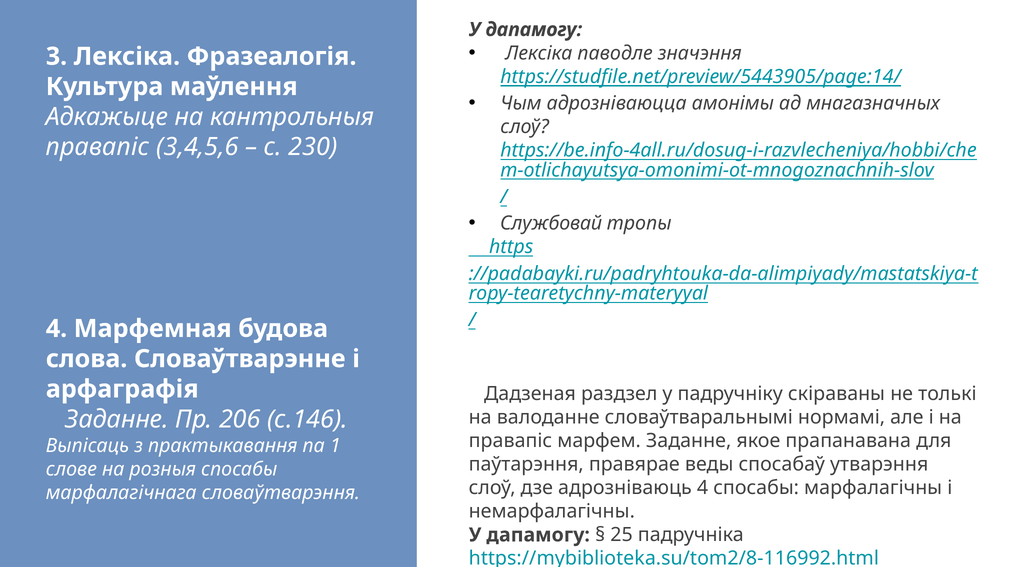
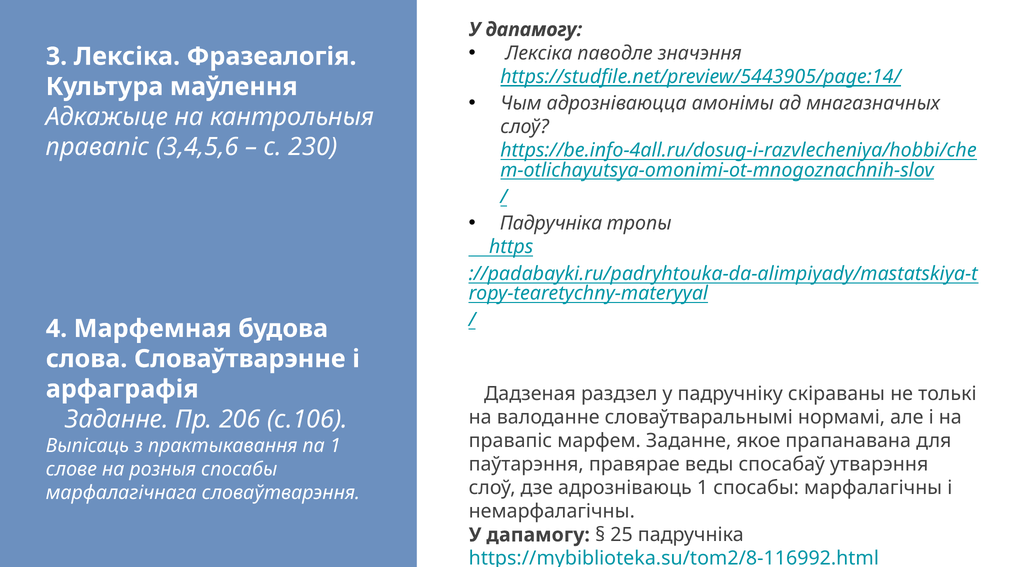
Службовай at (551, 224): Службовай -> Падручніка
с.146: с.146 -> с.106
адрозніваюць 4: 4 -> 1
